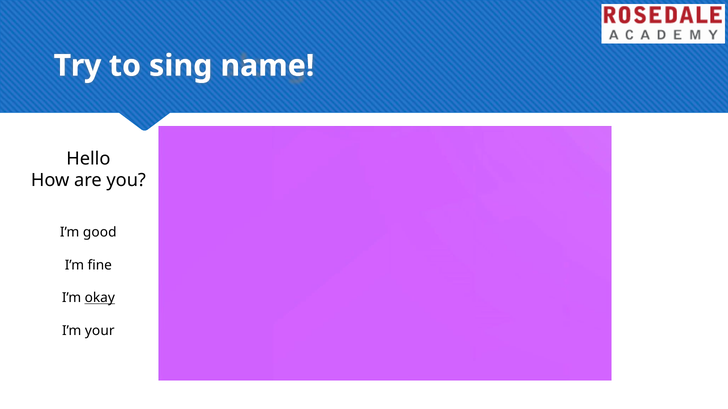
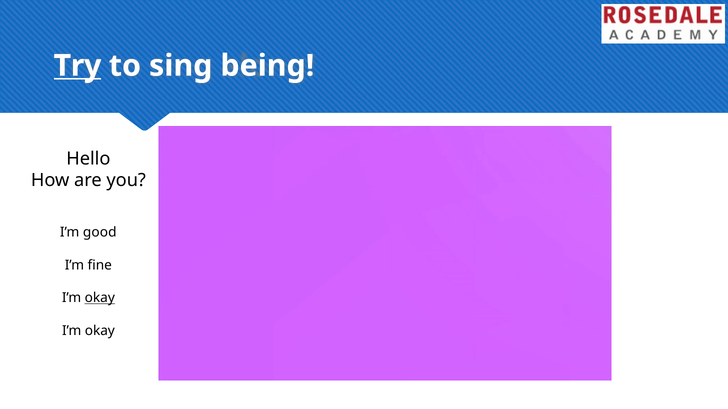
Try underline: none -> present
name: name -> being
your at (100, 331): your -> okay
